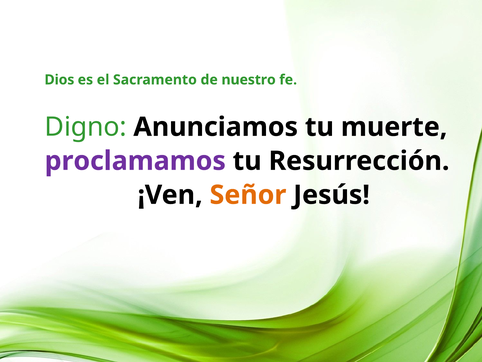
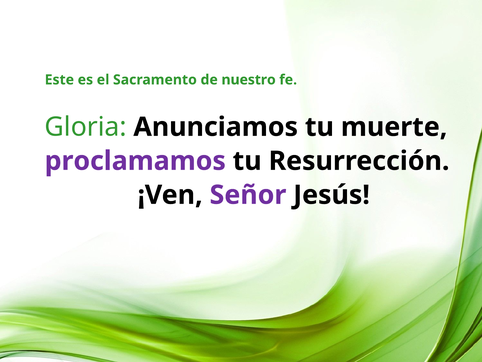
Dios: Dios -> Este
Digno: Digno -> Gloria
Señor colour: orange -> purple
